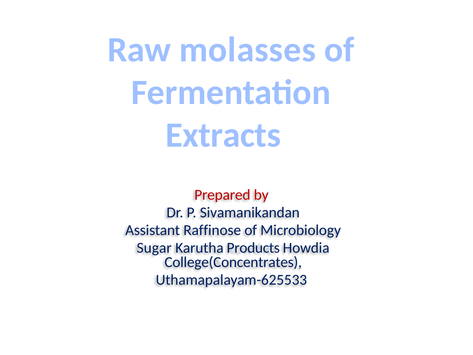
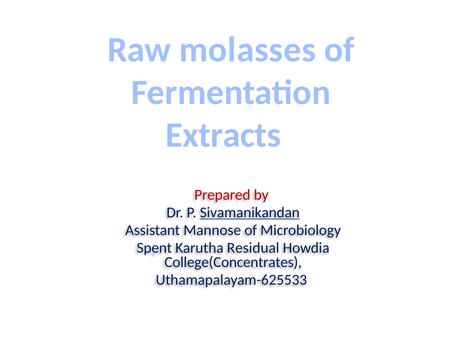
Sivamanikandan underline: none -> present
Raffinose: Raffinose -> Mannose
Sugar: Sugar -> Spent
Products: Products -> Residual
